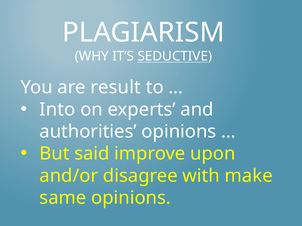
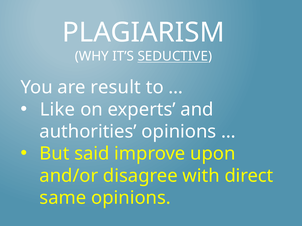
Into: Into -> Like
make: make -> direct
